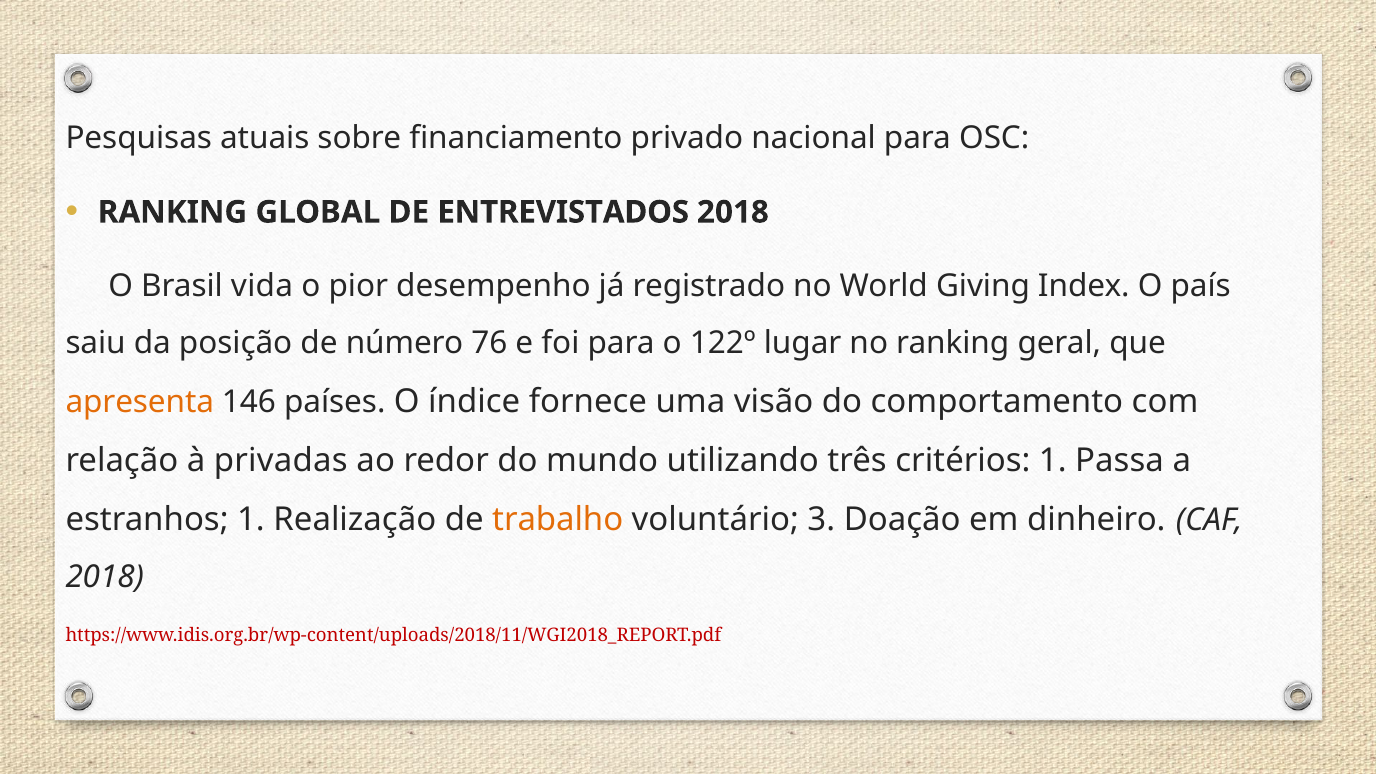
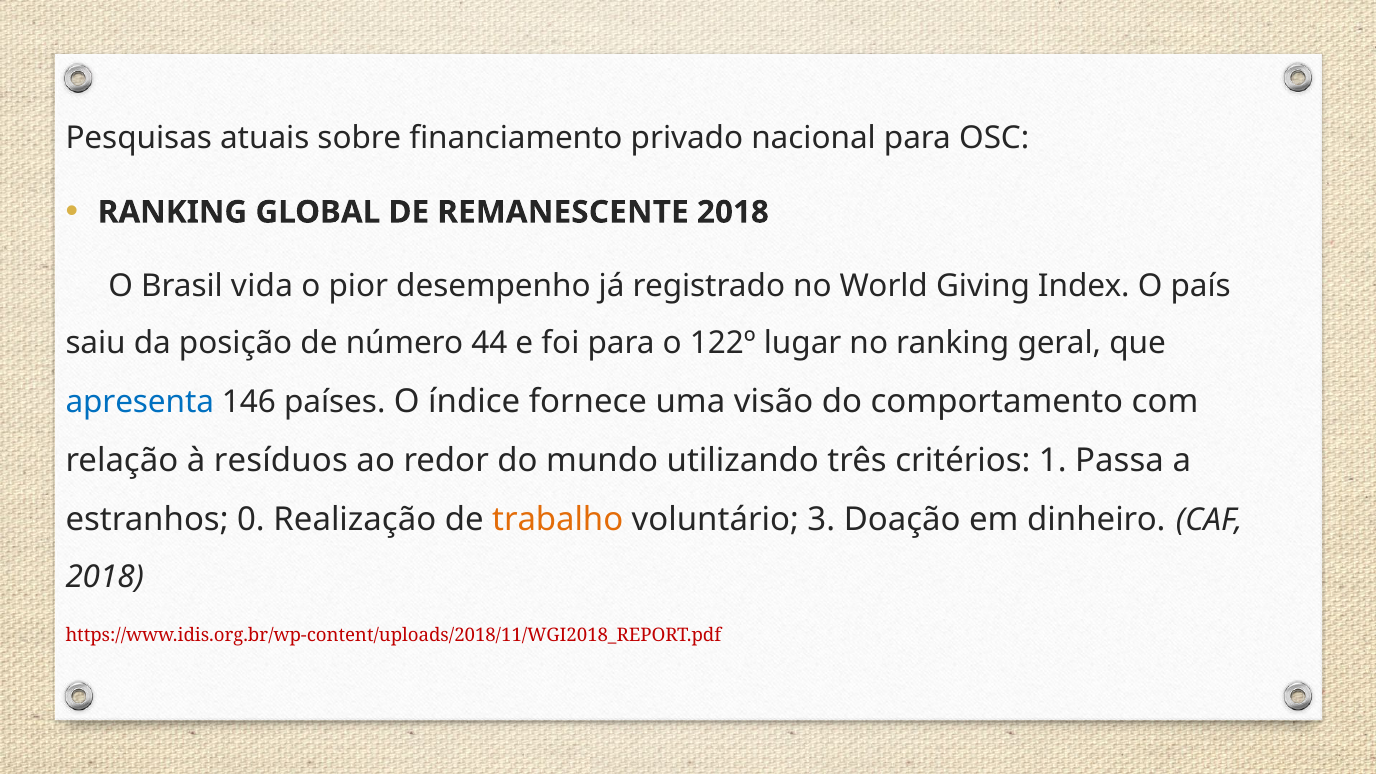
ENTREVISTADOS: ENTREVISTADOS -> REMANESCENTE
76: 76 -> 44
apresenta colour: orange -> blue
privadas: privadas -> resíduos
estranhos 1: 1 -> 0
